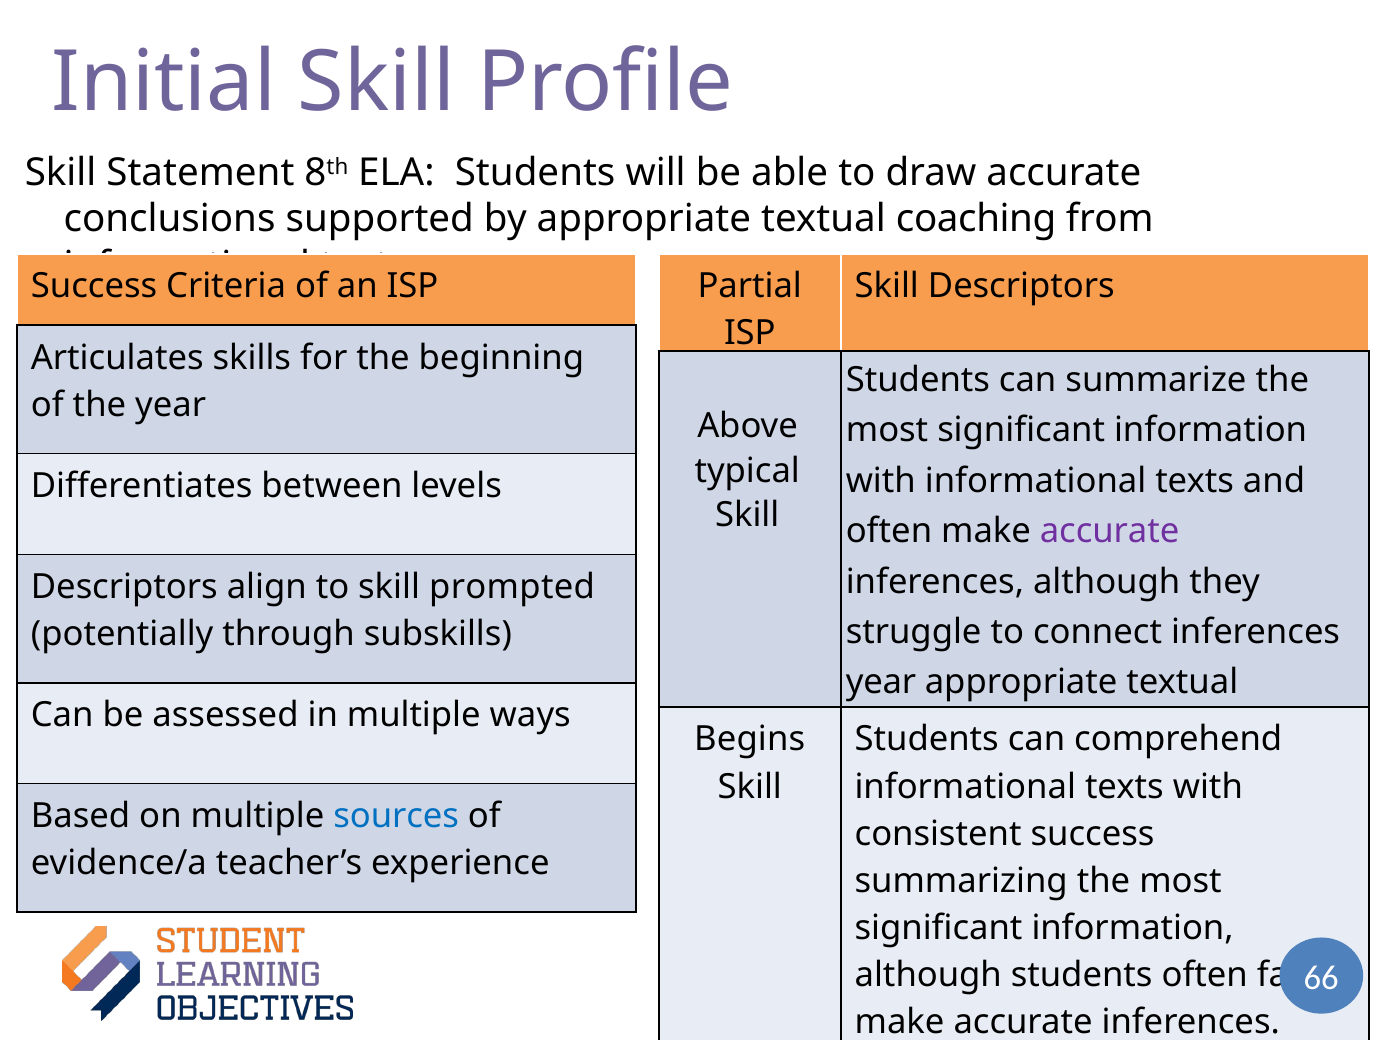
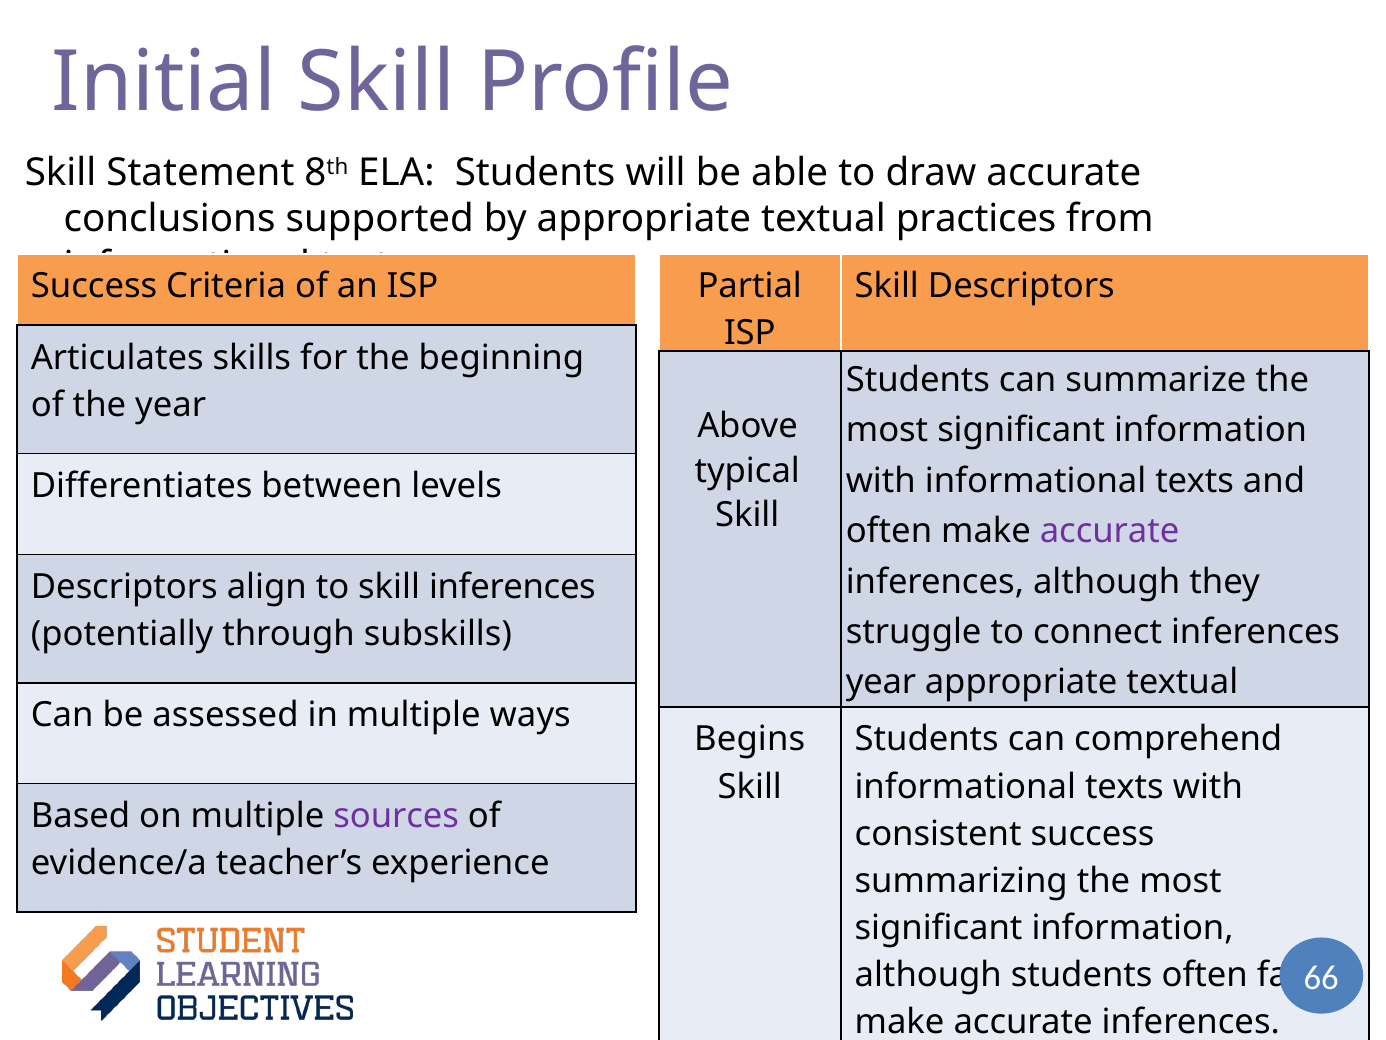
coaching: coaching -> practices
skill prompted: prompted -> inferences
sources colour: blue -> purple
